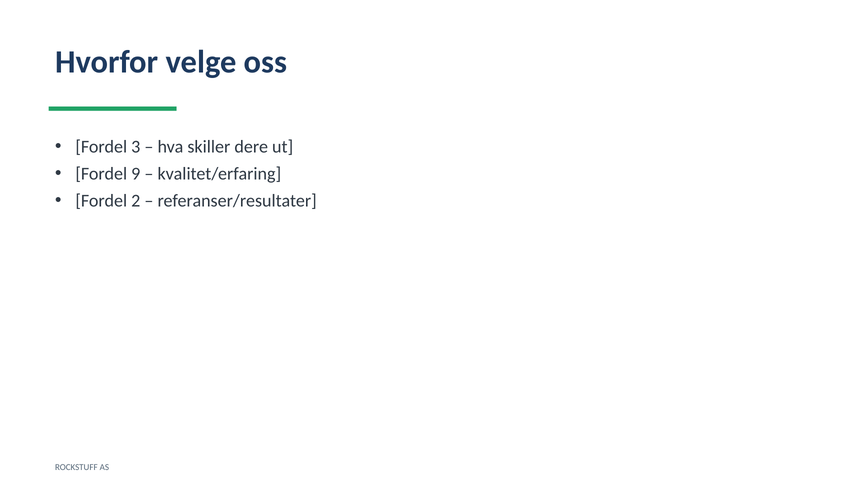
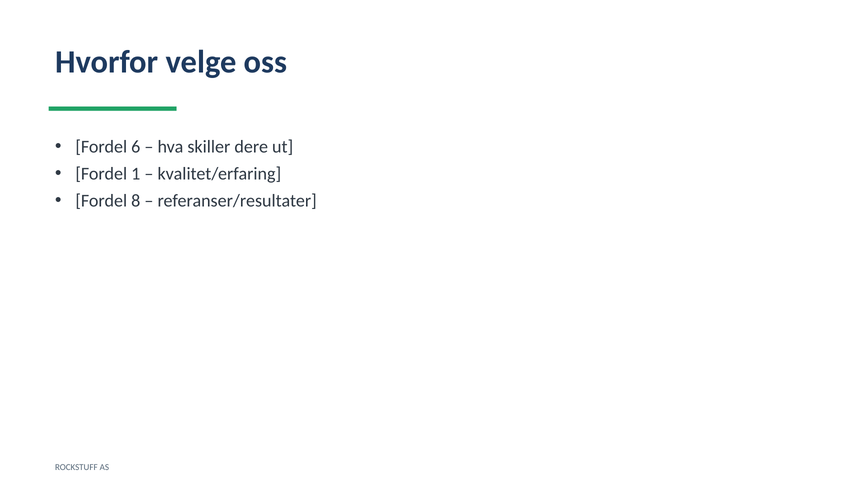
3: 3 -> 6
9: 9 -> 1
2: 2 -> 8
